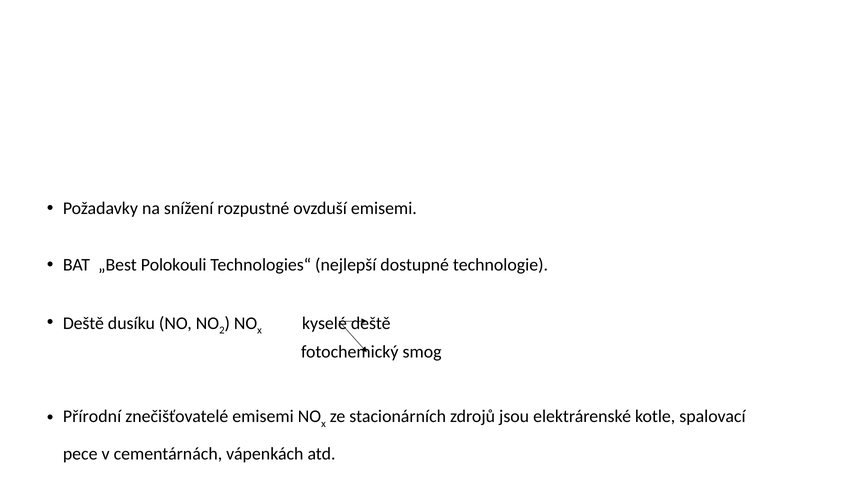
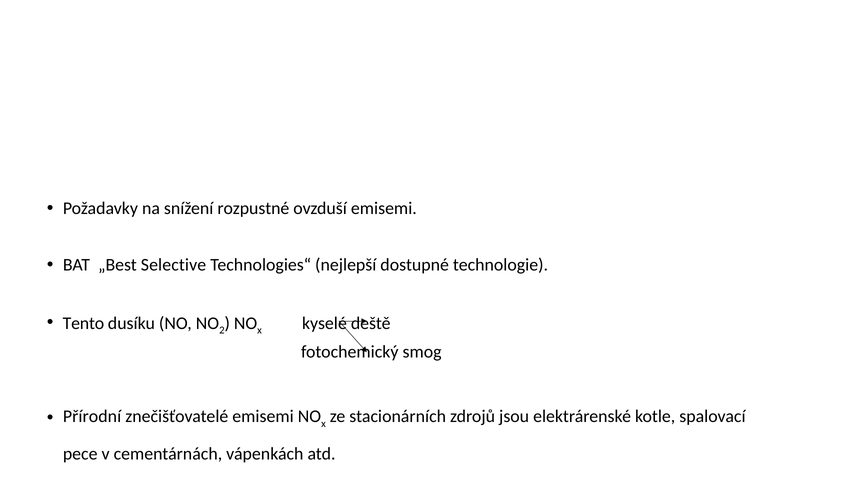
Polokouli: Polokouli -> Selective
Deště at (83, 323): Deště -> Tento
